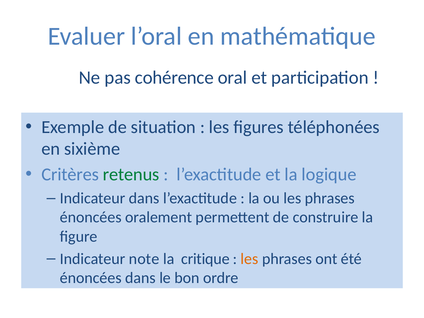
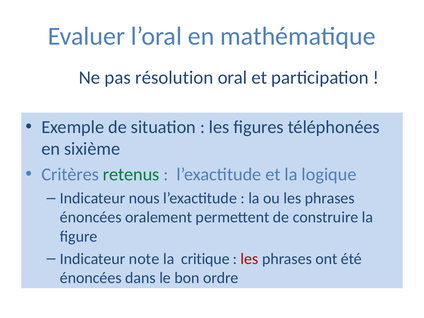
cohérence: cohérence -> résolution
Indicateur dans: dans -> nous
les at (250, 259) colour: orange -> red
